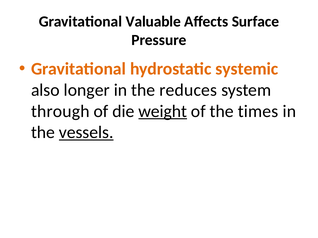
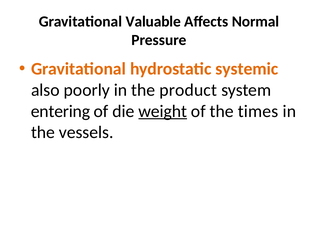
Surface: Surface -> Normal
longer: longer -> poorly
reduces: reduces -> product
through: through -> entering
vessels underline: present -> none
